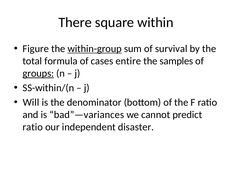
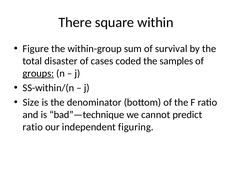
within-group underline: present -> none
formula: formula -> disaster
entire: entire -> coded
Will: Will -> Size
bad”—variances: bad”—variances -> bad”—technique
disaster: disaster -> figuring
